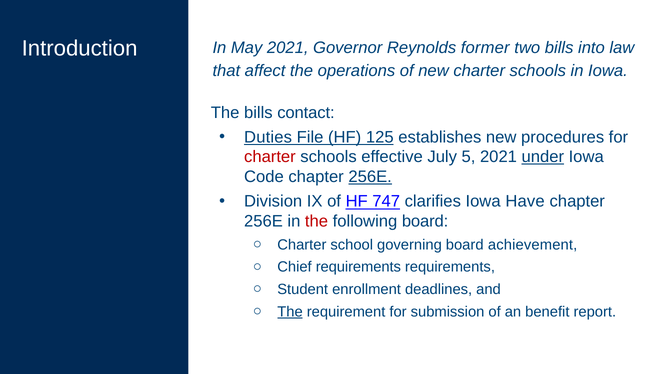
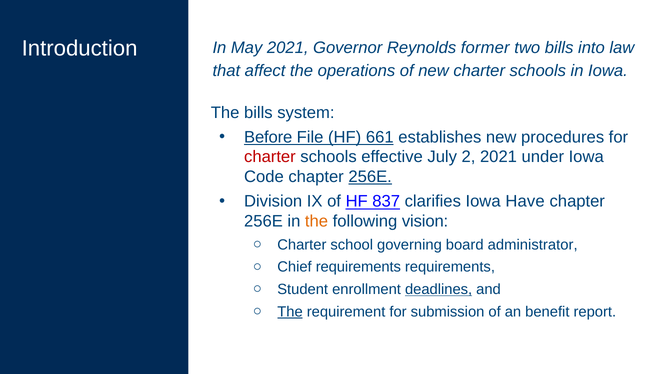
contact: contact -> system
Duties: Duties -> Before
125: 125 -> 661
5: 5 -> 2
under underline: present -> none
747: 747 -> 837
the at (317, 222) colour: red -> orange
following board: board -> vision
achievement: achievement -> administrator
deadlines underline: none -> present
